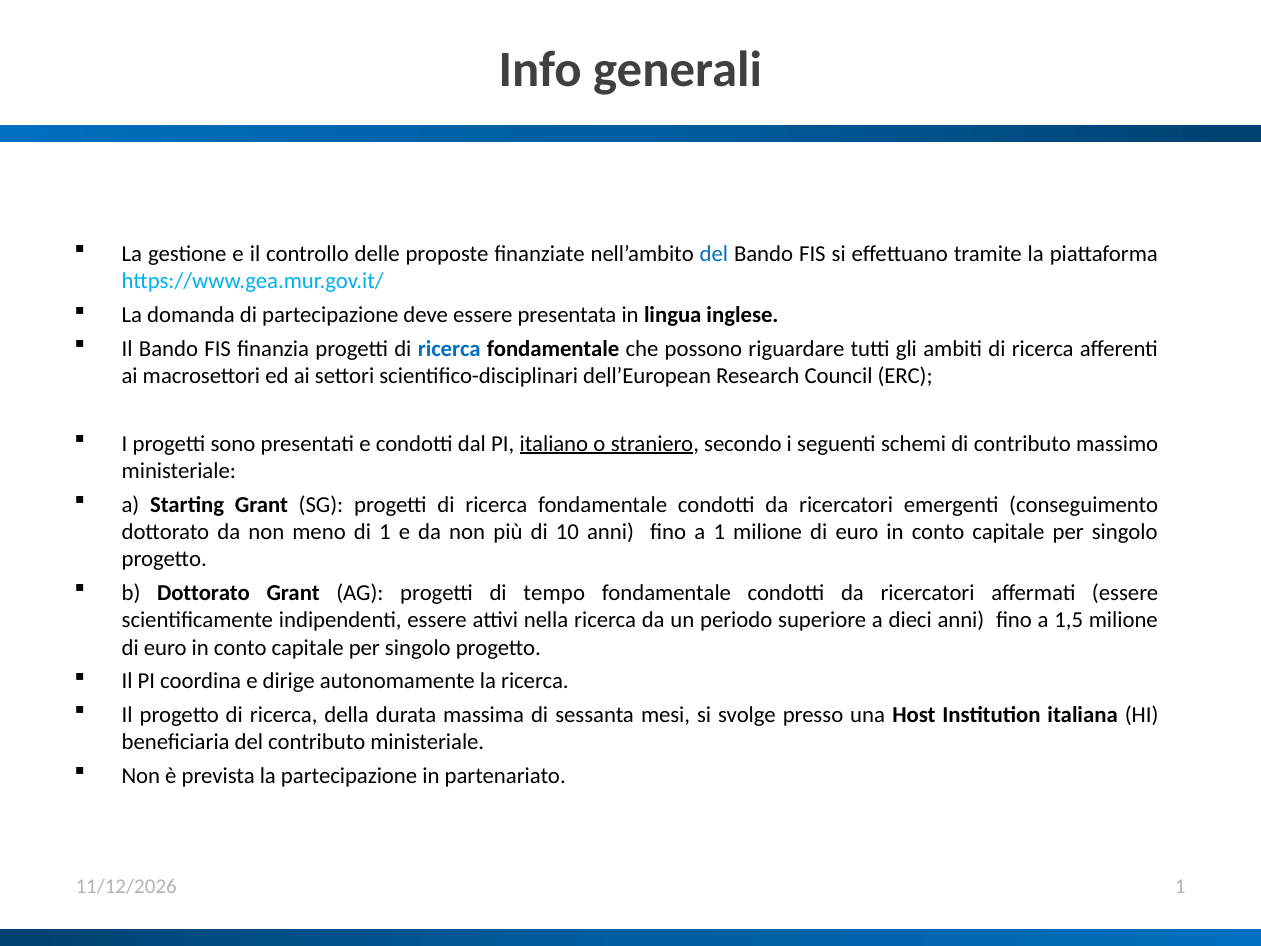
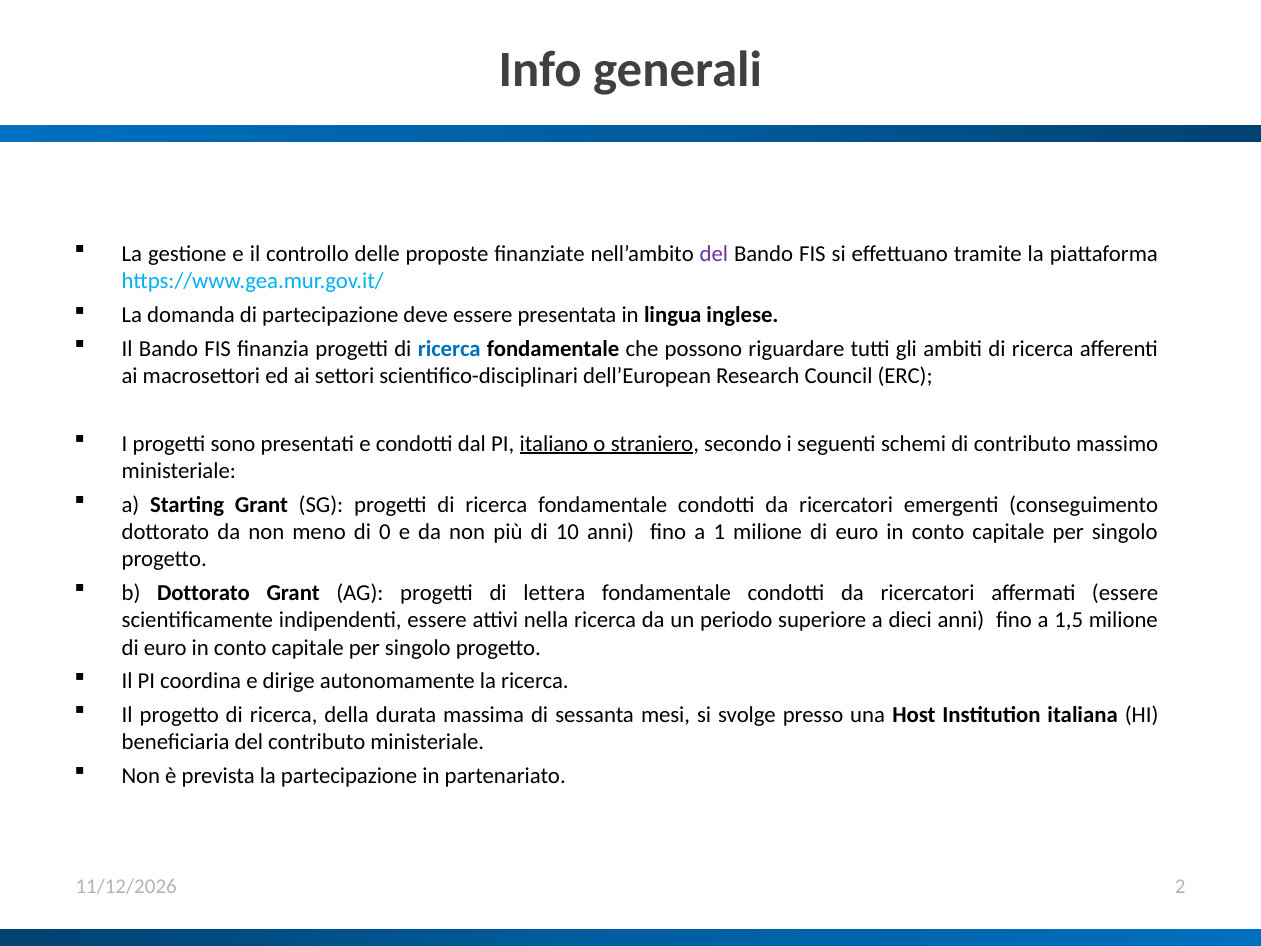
del at (714, 254) colour: blue -> purple
di 1: 1 -> 0
tempo: tempo -> lettera
1 at (1180, 887): 1 -> 2
